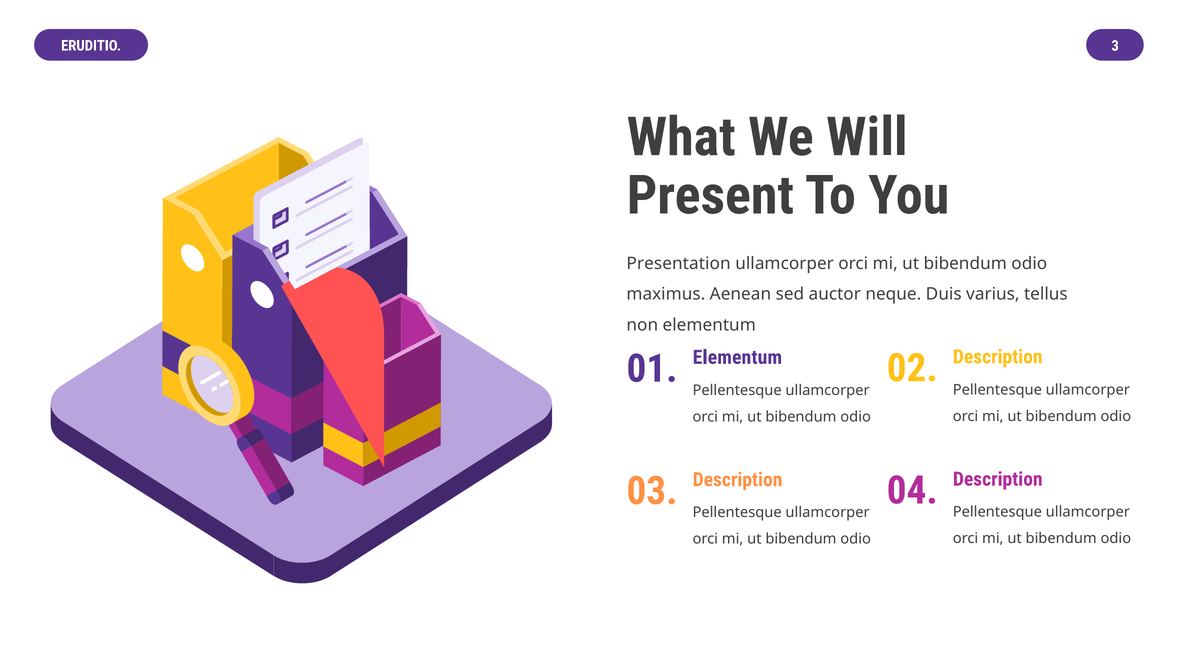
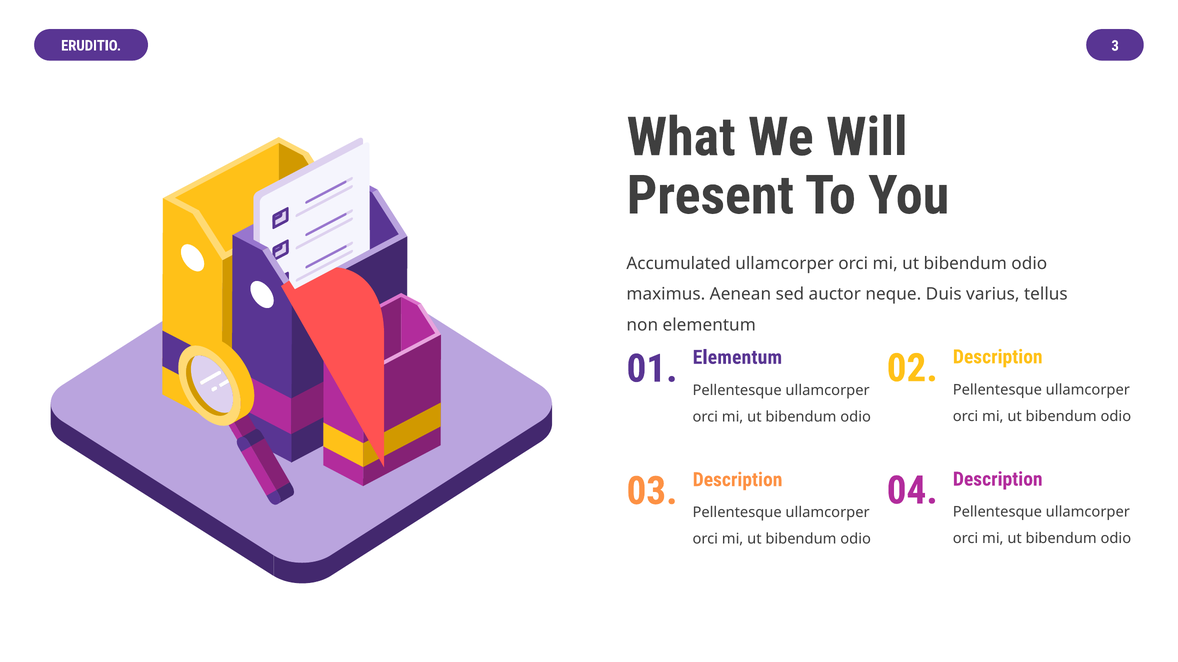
Presentation: Presentation -> Accumulated
